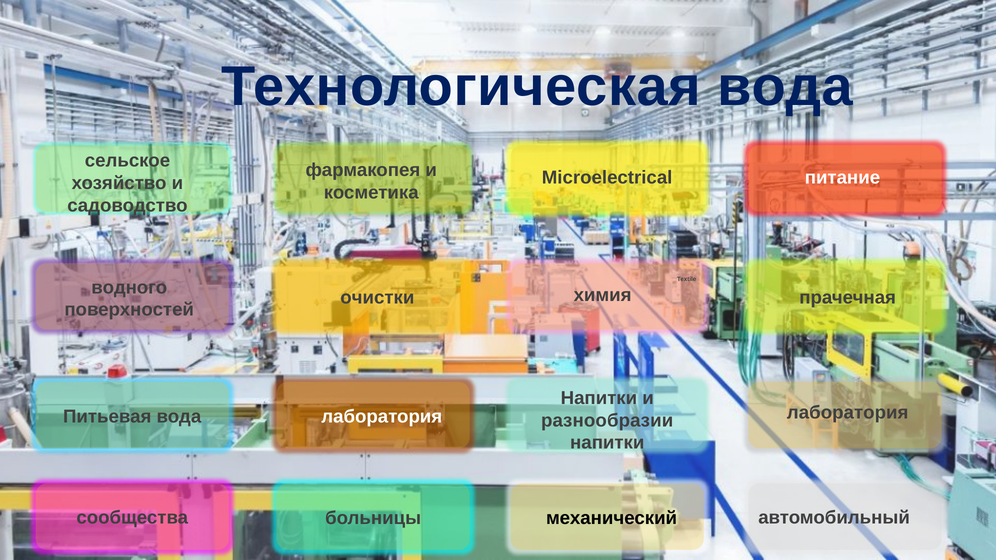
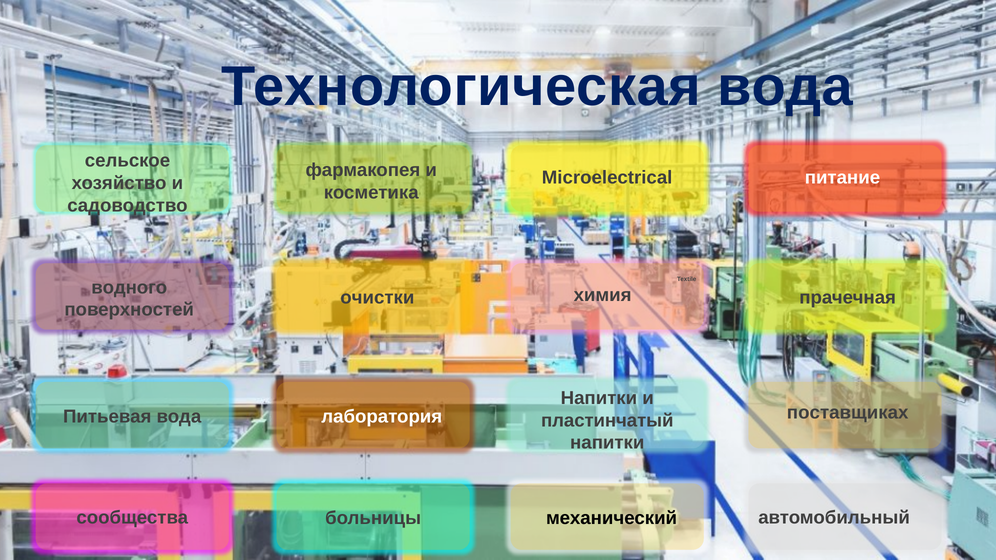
лаборатория at (848, 413): лаборатория -> поставщиках
разнообразии: разнообразии -> пластинчатый
